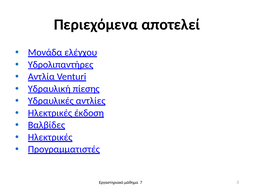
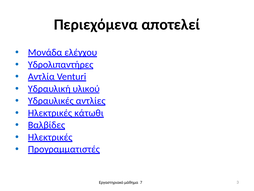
πίεσης: πίεσης -> υλικού
έκδοση: έκδοση -> κάτωθι
